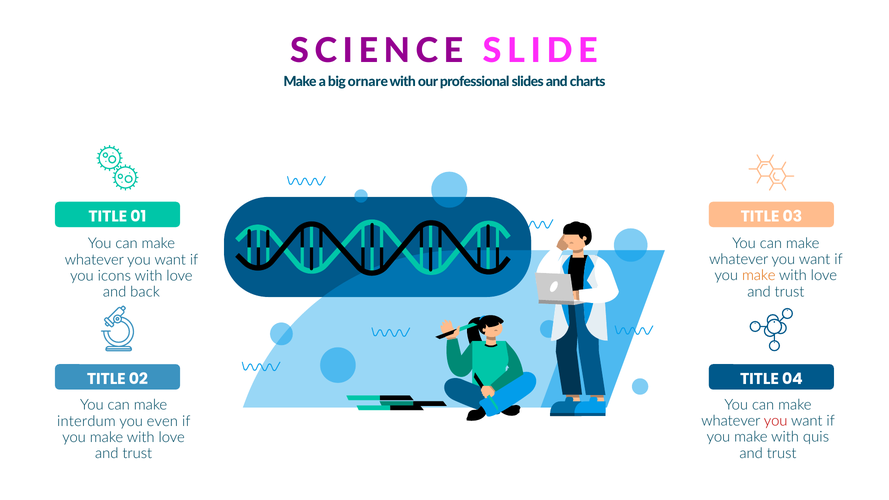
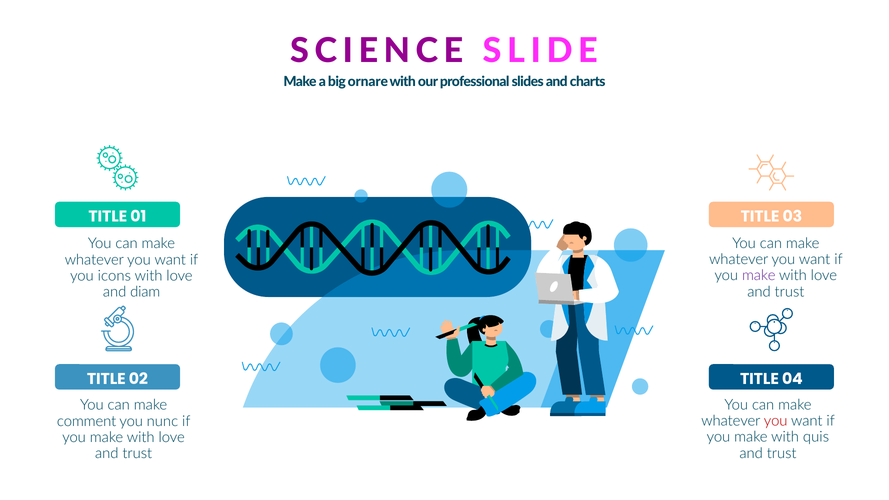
make at (759, 276) colour: orange -> purple
back: back -> diam
interdum: interdum -> comment
even: even -> nunc
